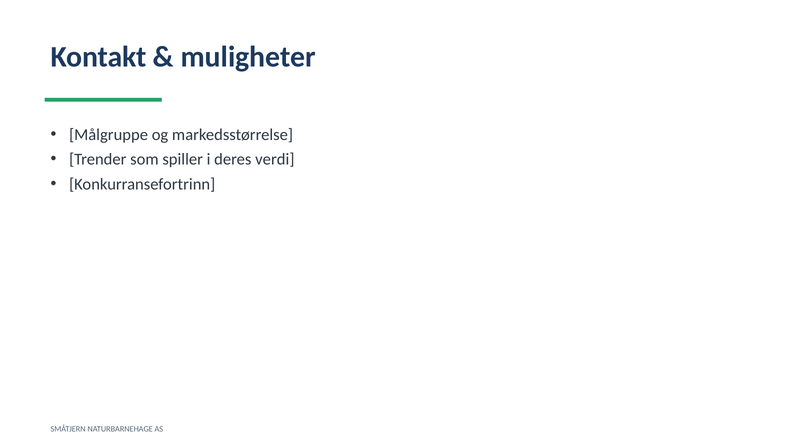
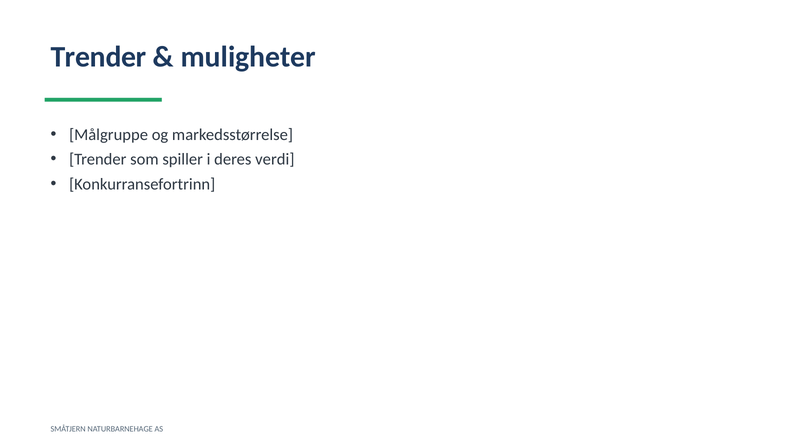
Kontakt at (98, 57): Kontakt -> Trender
